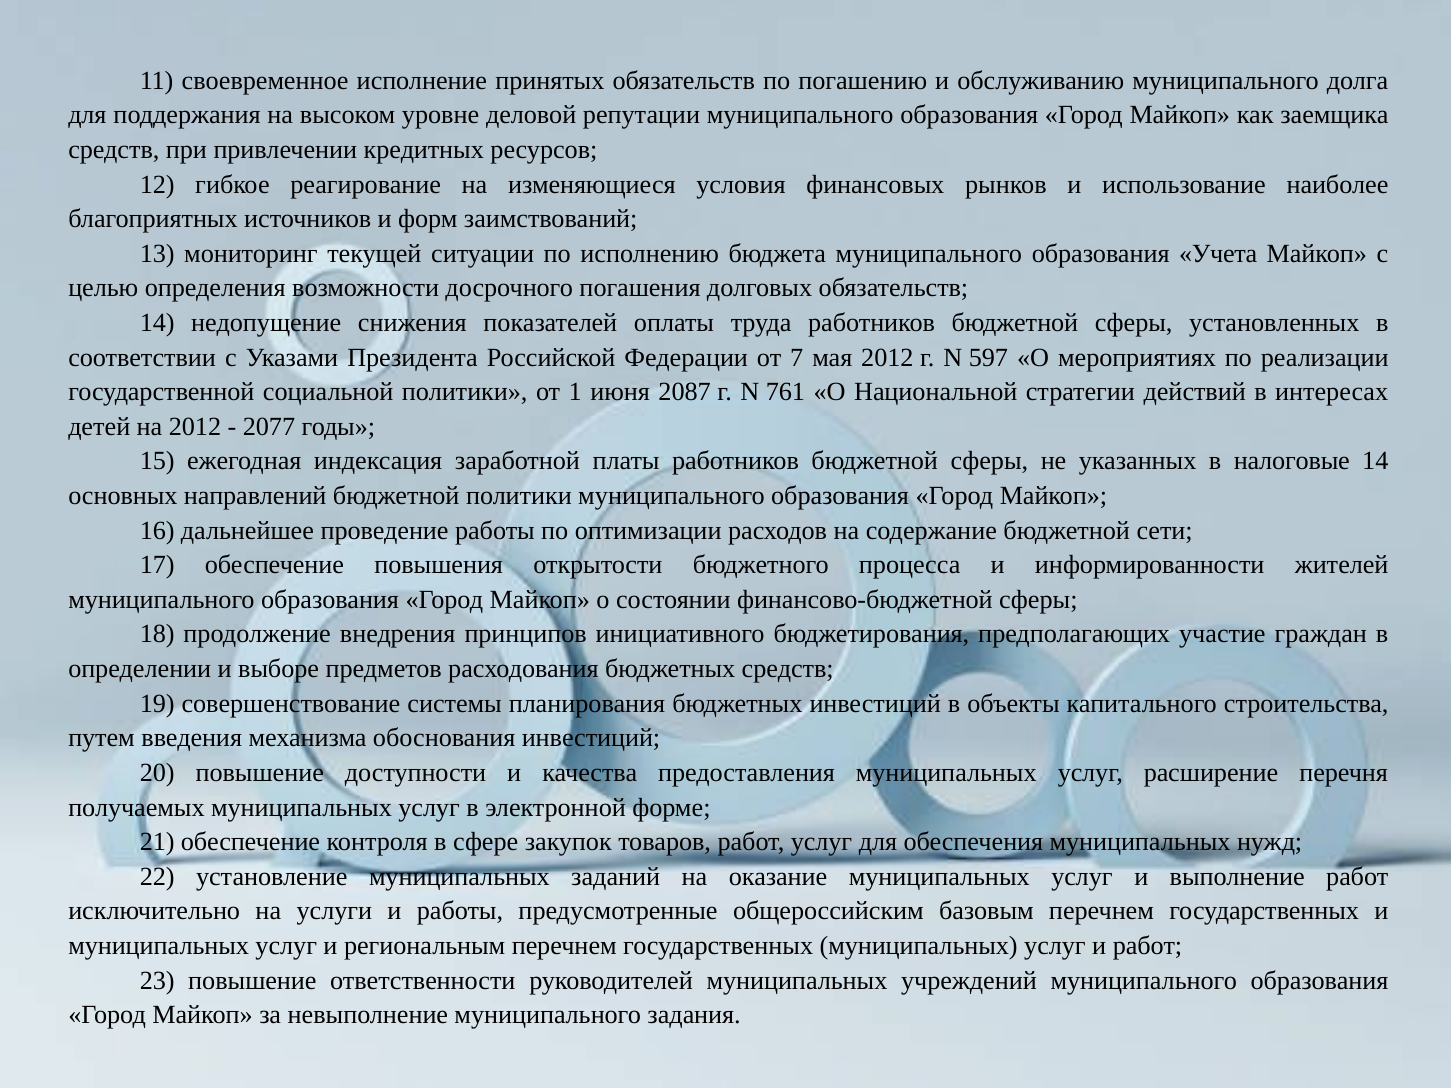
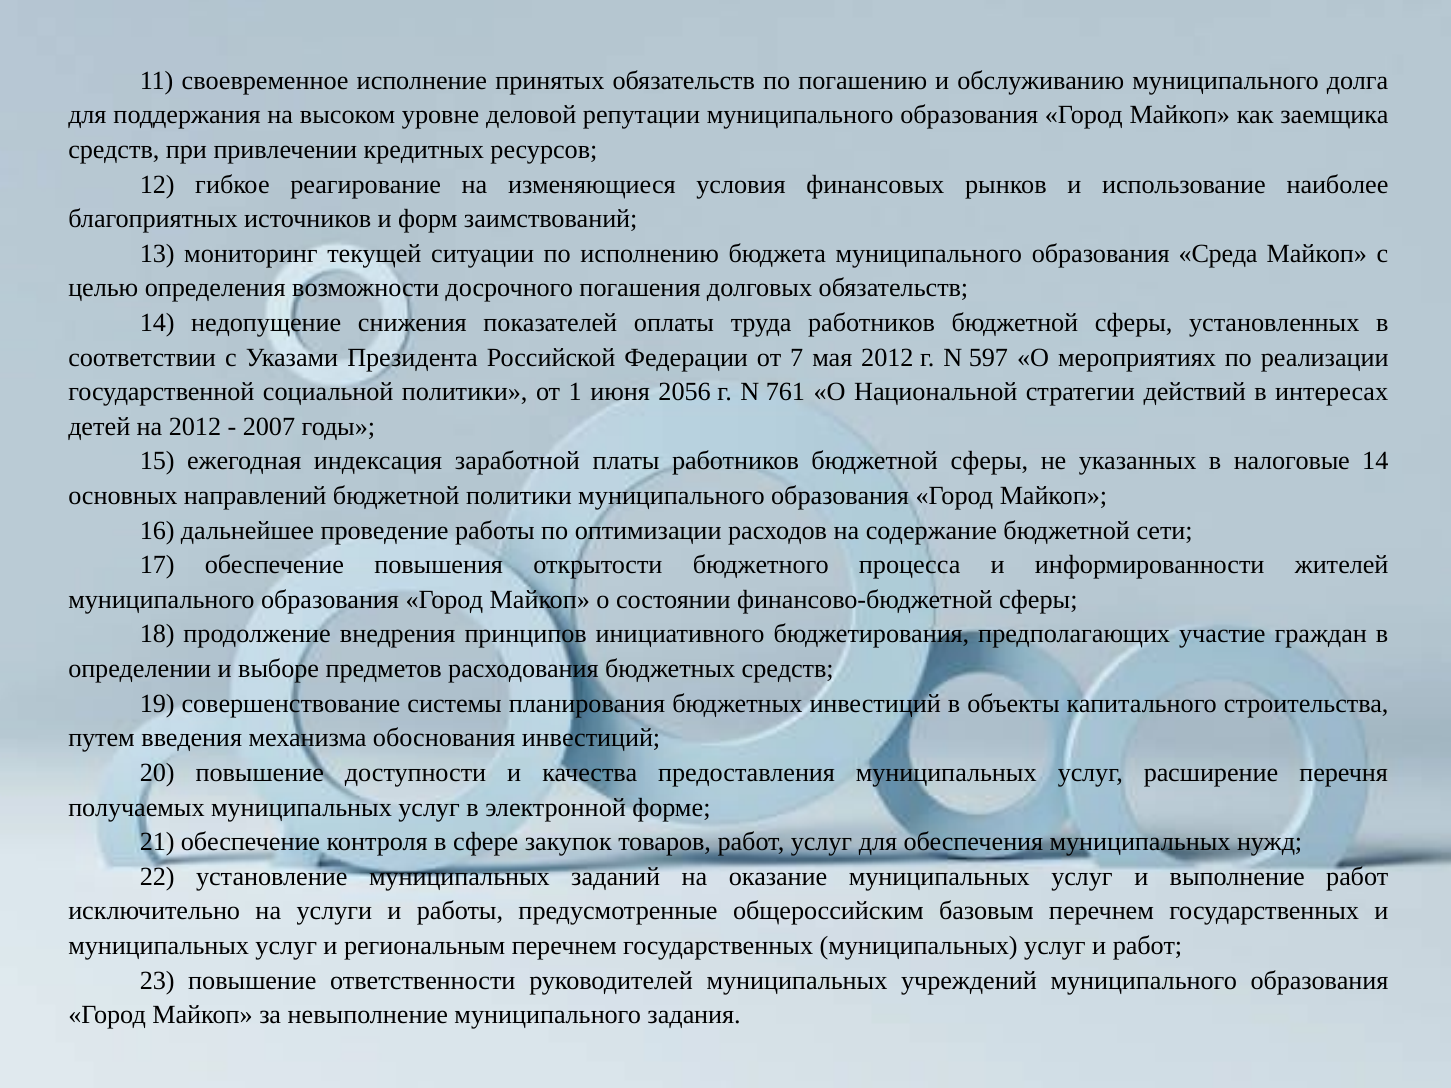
Учета: Учета -> Среда
2087: 2087 -> 2056
2077: 2077 -> 2007
